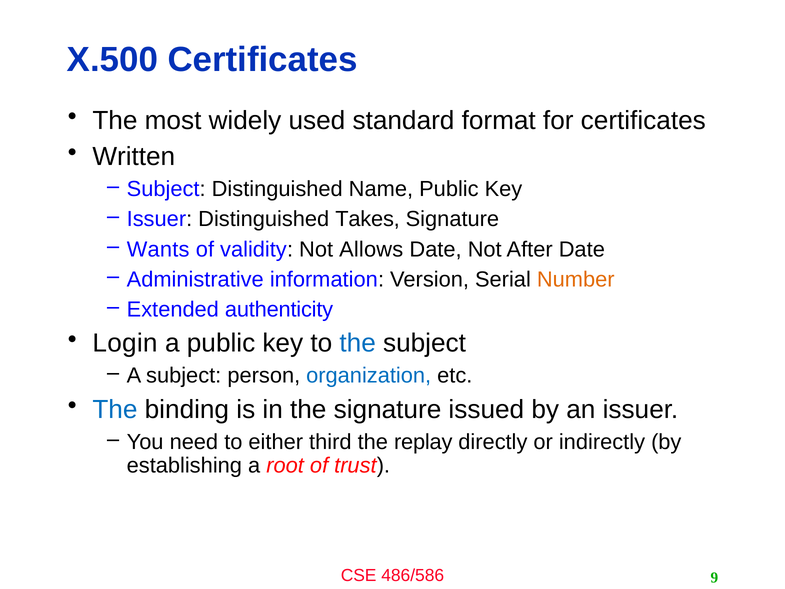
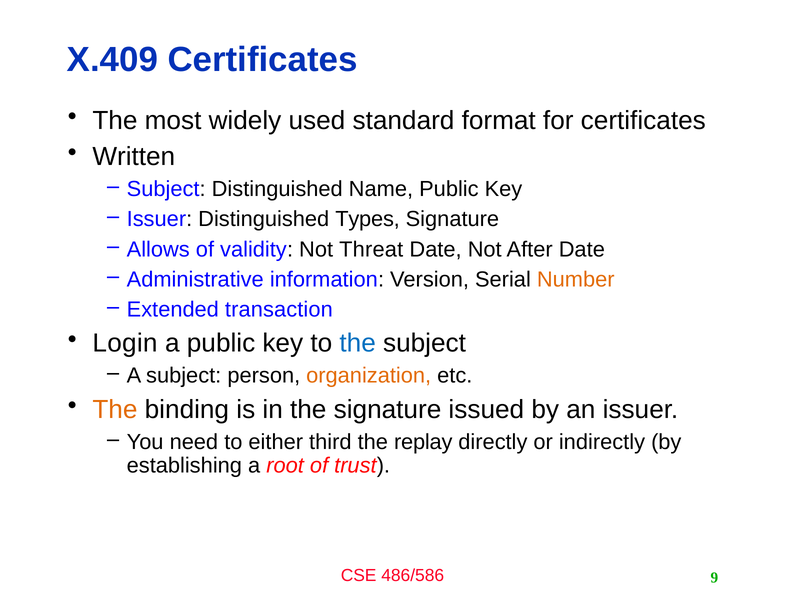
X.500: X.500 -> X.409
Takes: Takes -> Types
Wants: Wants -> Allows
Allows: Allows -> Threat
authenticity: authenticity -> transaction
organization colour: blue -> orange
The at (115, 409) colour: blue -> orange
